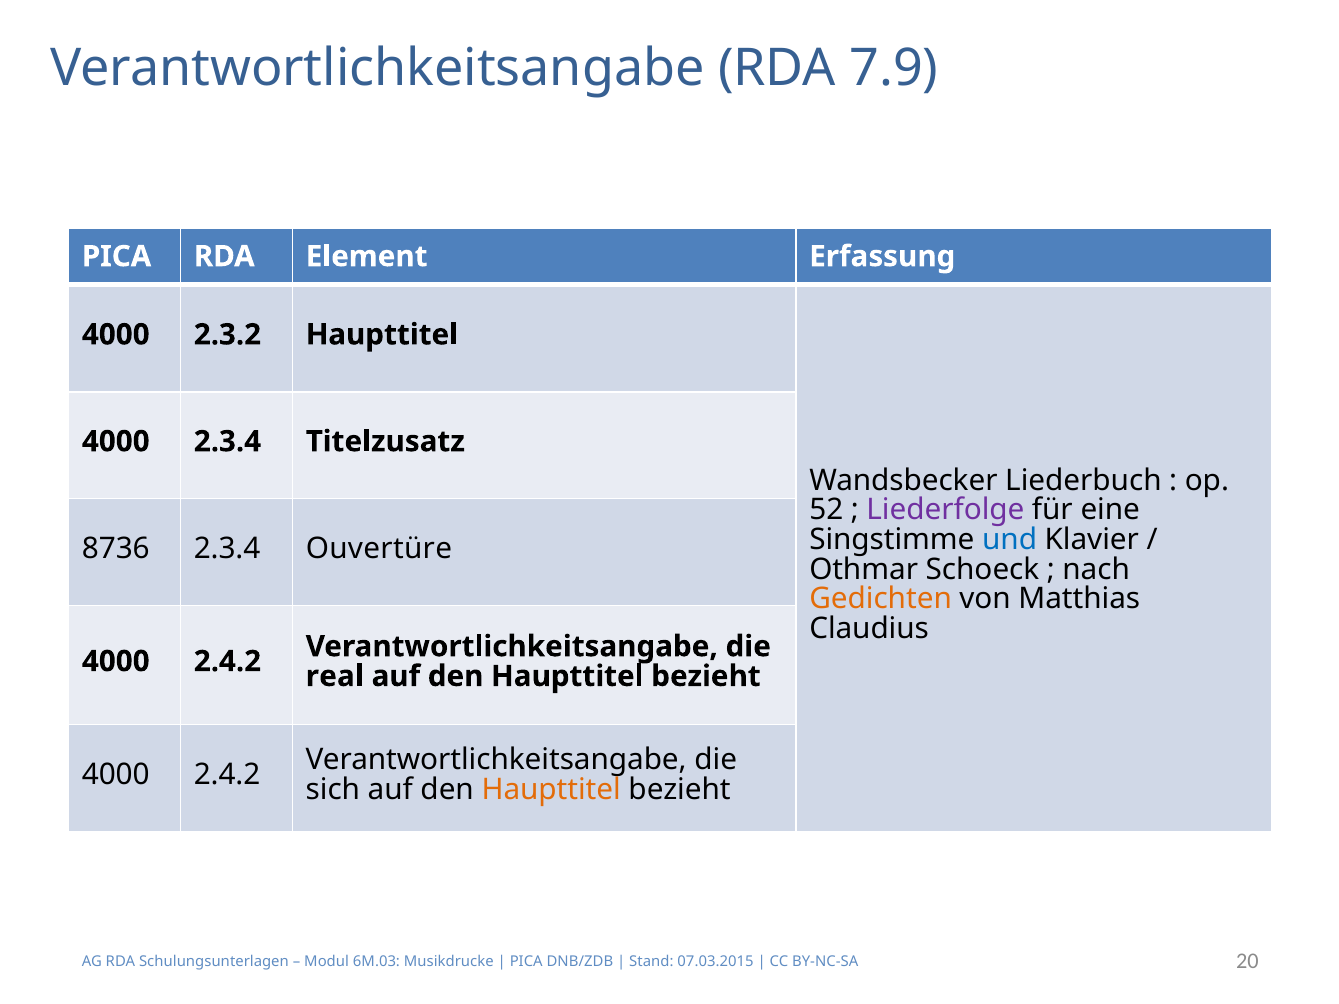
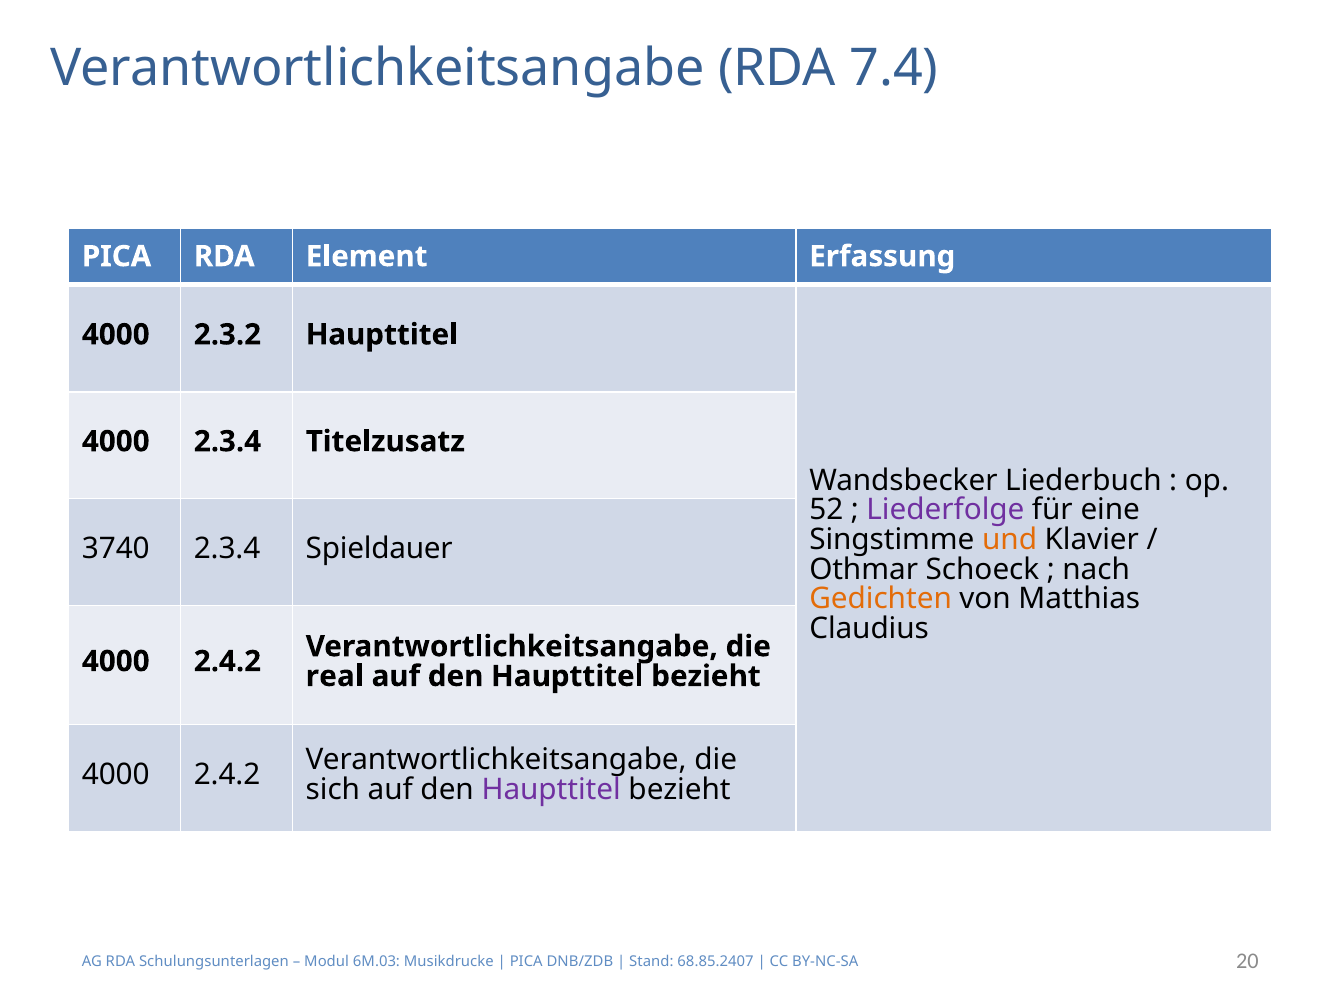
7.9: 7.9 -> 7.4
und colour: blue -> orange
8736: 8736 -> 3740
Ouvertüre: Ouvertüre -> Spieldauer
Haupttitel at (551, 789) colour: orange -> purple
07.03.2015: 07.03.2015 -> 68.85.2407
